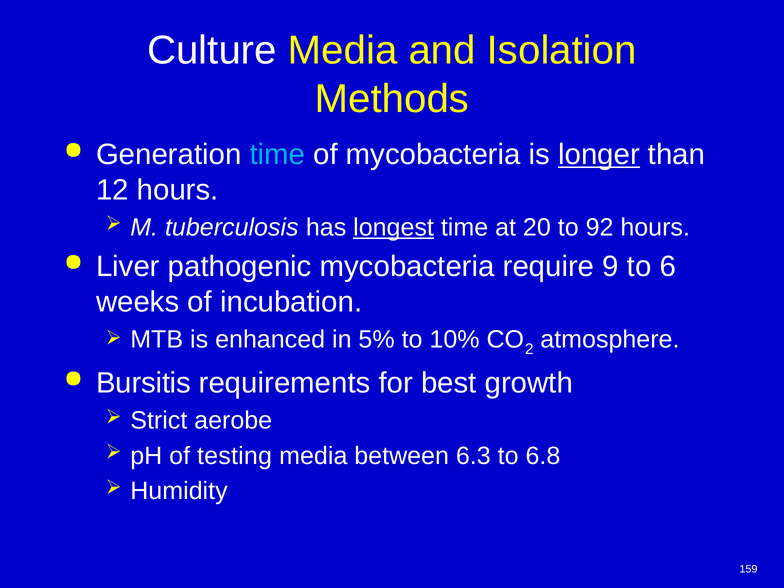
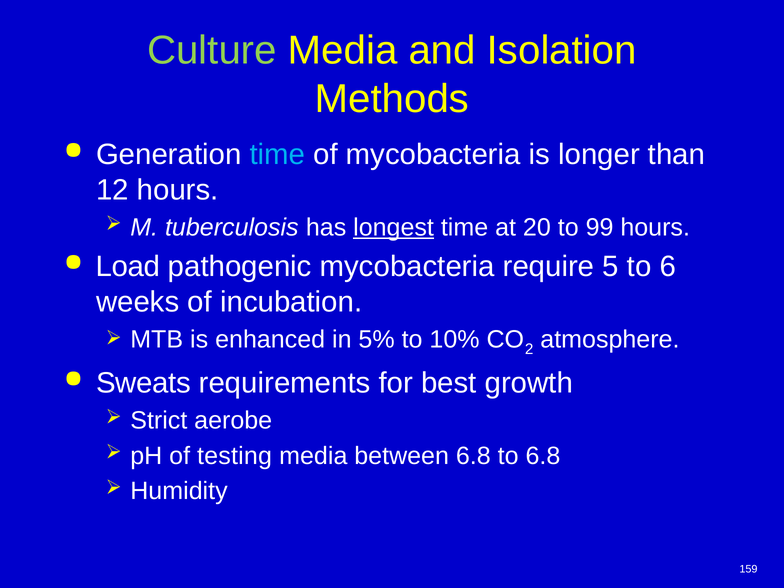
Culture colour: white -> light green
longer underline: present -> none
92: 92 -> 99
Liver: Liver -> Load
9: 9 -> 5
Bursitis: Bursitis -> Sweats
between 6.3: 6.3 -> 6.8
